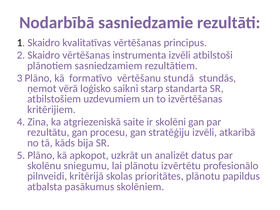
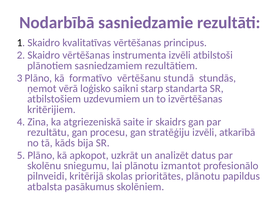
skolēni: skolēni -> skaidrs
izvērtētu: izvērtētu -> izmantot
